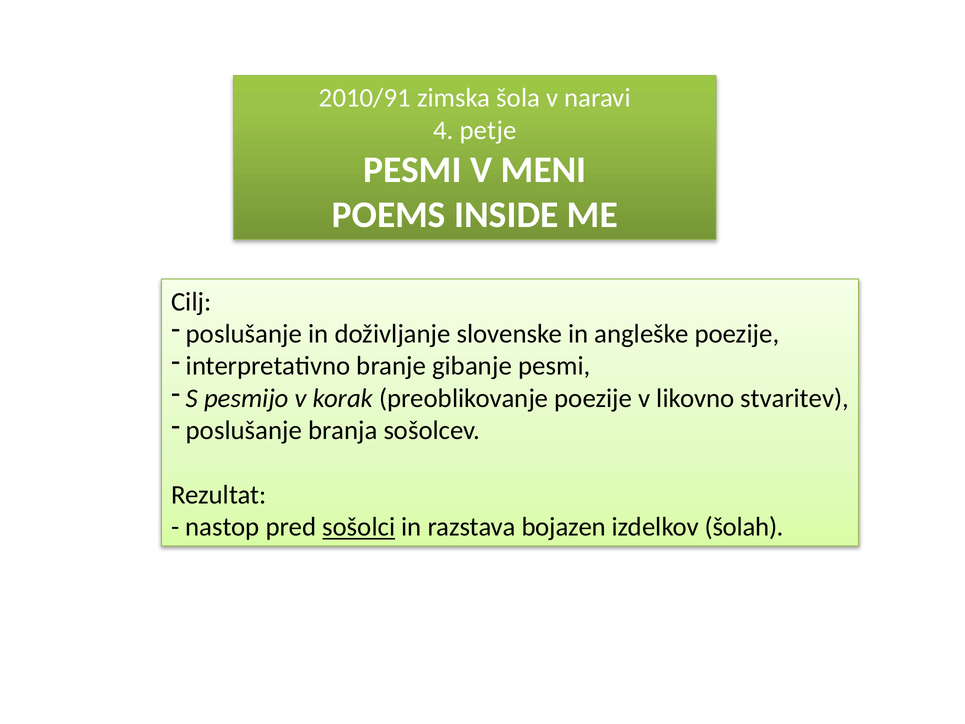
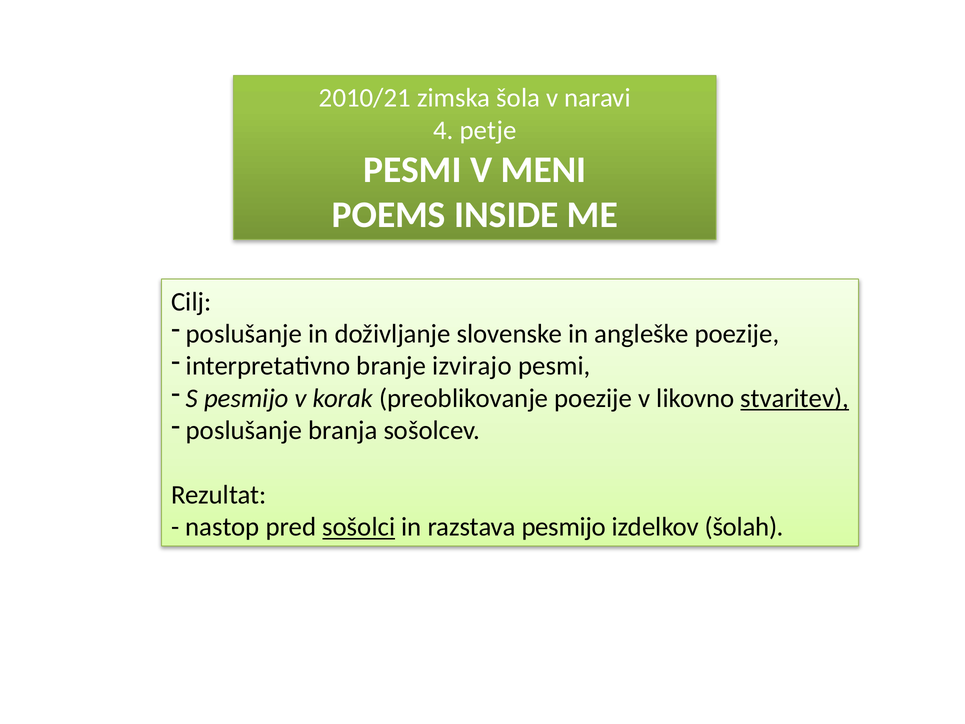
2010/91: 2010/91 -> 2010/21
gibanje: gibanje -> izvirajo
stvaritev underline: none -> present
razstava bojazen: bojazen -> pesmijo
